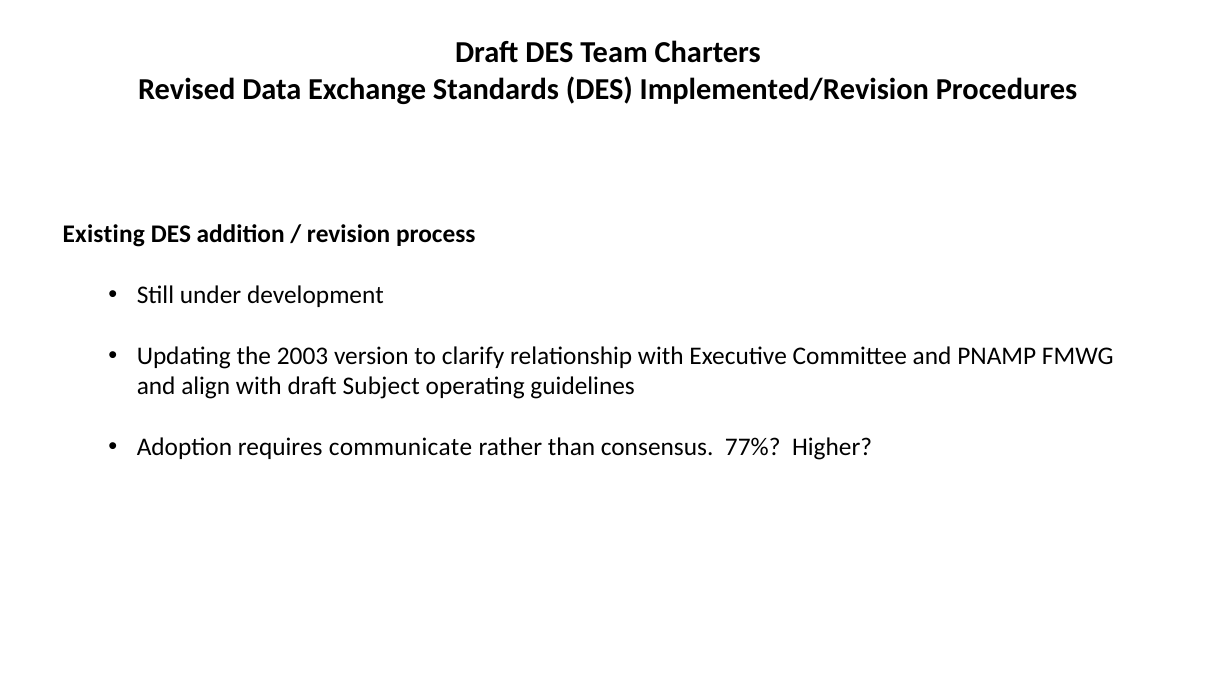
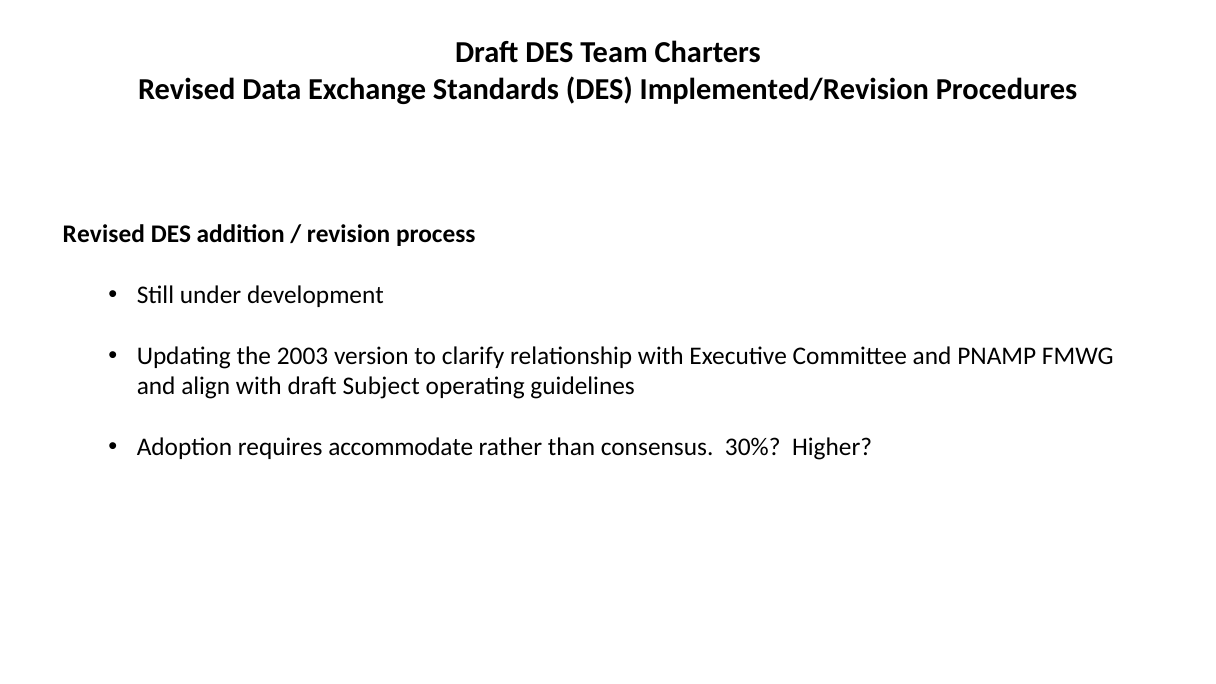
Existing at (104, 234): Existing -> Revised
communicate: communicate -> accommodate
77%: 77% -> 30%
